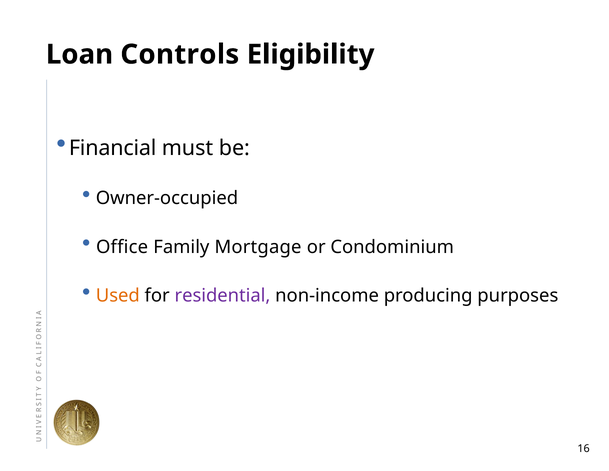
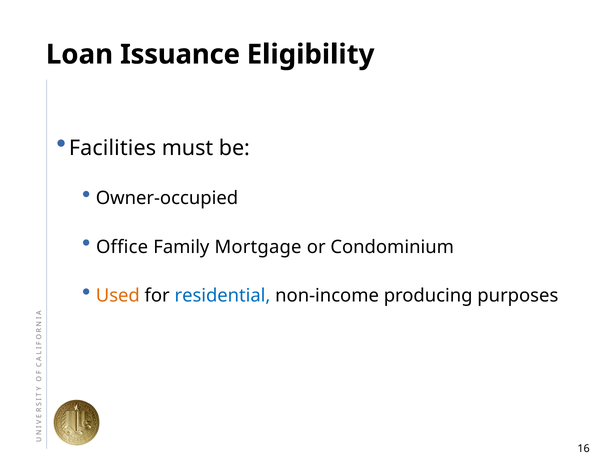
Controls: Controls -> Issuance
Financial: Financial -> Facilities
residential colour: purple -> blue
